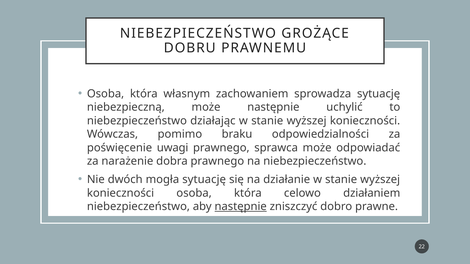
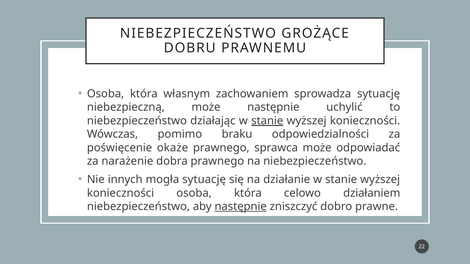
stanie at (267, 121) underline: none -> present
uwagi: uwagi -> okaże
dwóch: dwóch -> innych
